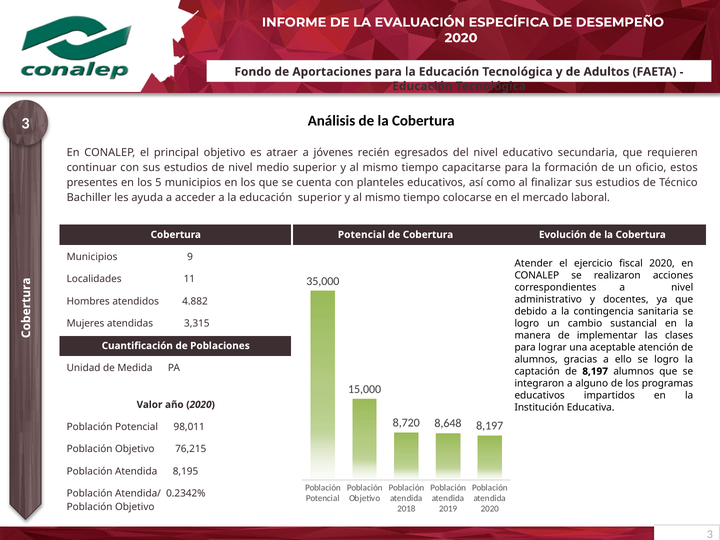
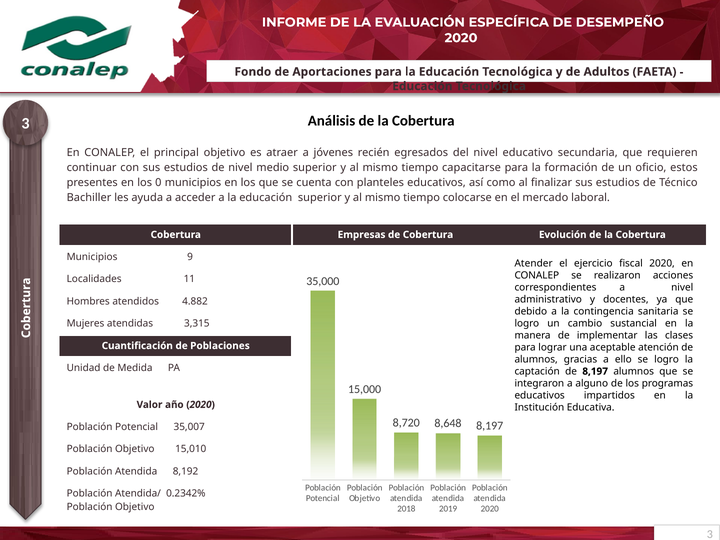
5: 5 -> 0
Cobertura Potencial: Potencial -> Empresas
98,011: 98,011 -> 35,007
76,215: 76,215 -> 15,010
8,195: 8,195 -> 8,192
